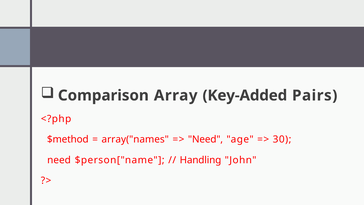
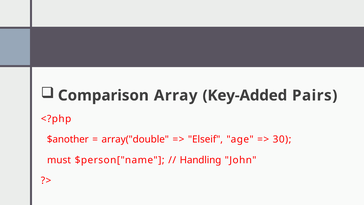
$method: $method -> $another
array("names: array("names -> array("double
Need at (206, 139): Need -> Elseif
need at (59, 160): need -> must
